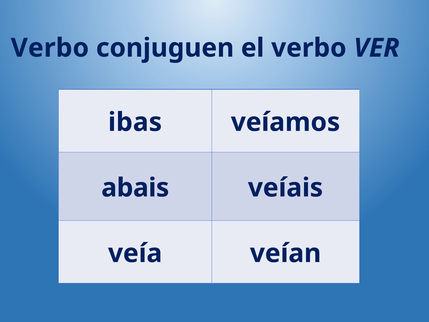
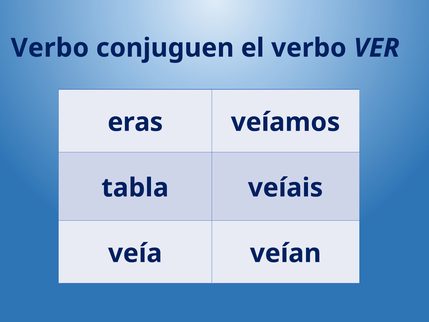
ibas: ibas -> eras
abais: abais -> tabla
